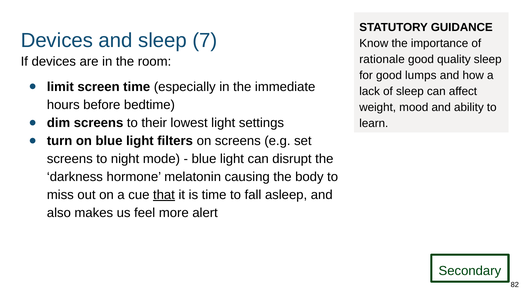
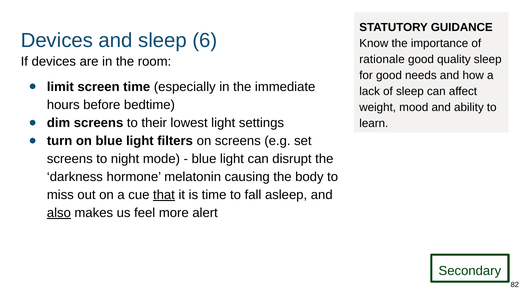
7: 7 -> 6
lumps: lumps -> needs
also underline: none -> present
